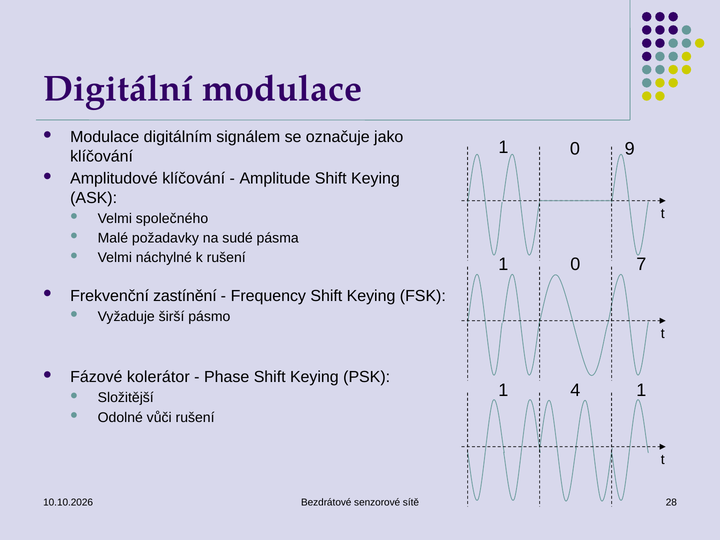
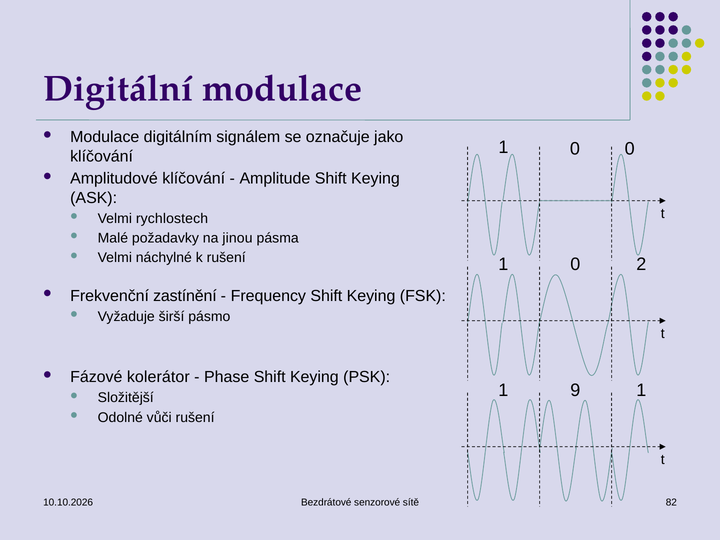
0 9: 9 -> 0
společného: společného -> rychlostech
sudé: sudé -> jinou
7: 7 -> 2
4: 4 -> 9
28: 28 -> 82
